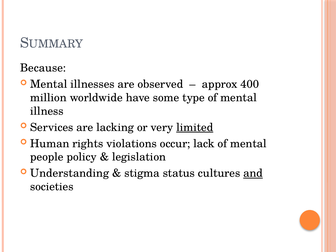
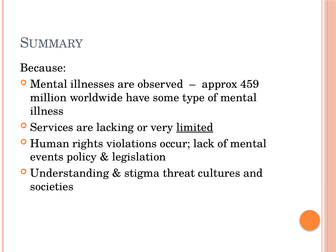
400: 400 -> 459
people: people -> events
status: status -> threat
and underline: present -> none
